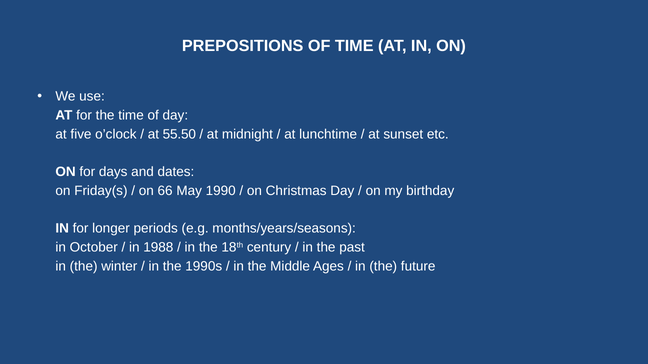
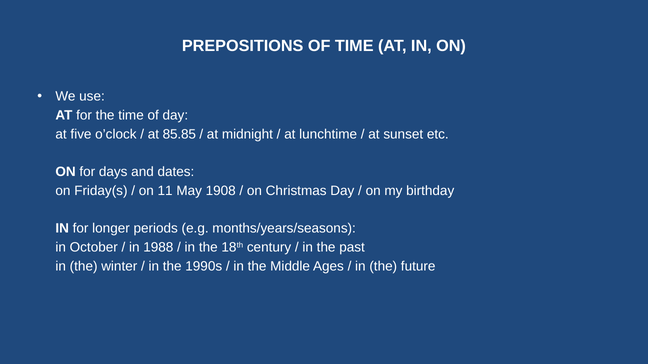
55.50: 55.50 -> 85.85
66: 66 -> 11
1990: 1990 -> 1908
